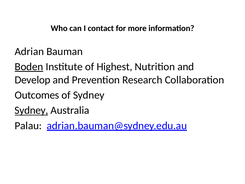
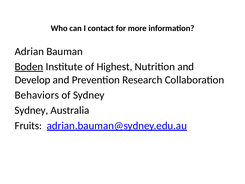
Outcomes: Outcomes -> Behaviors
Sydney at (31, 110) underline: present -> none
Palau: Palau -> Fruits
